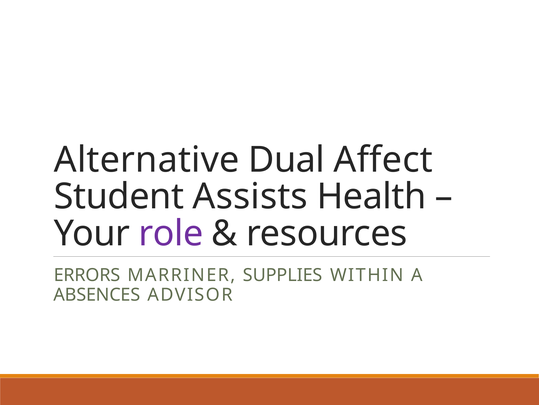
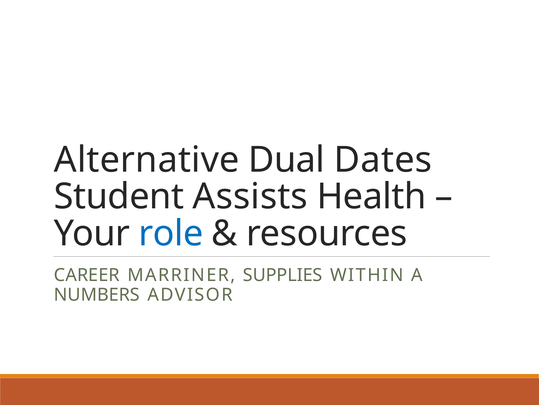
Affect: Affect -> Dates
role colour: purple -> blue
ERRORS: ERRORS -> CAREER
ABSENCES: ABSENCES -> NUMBERS
